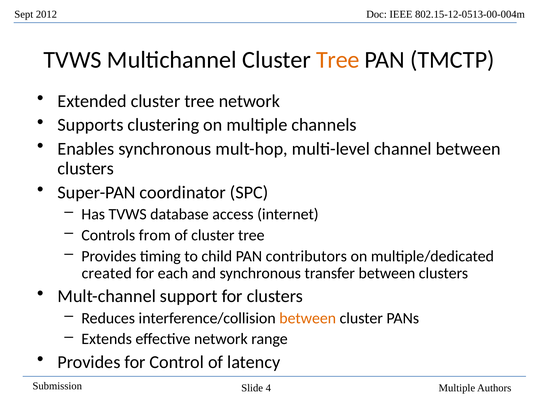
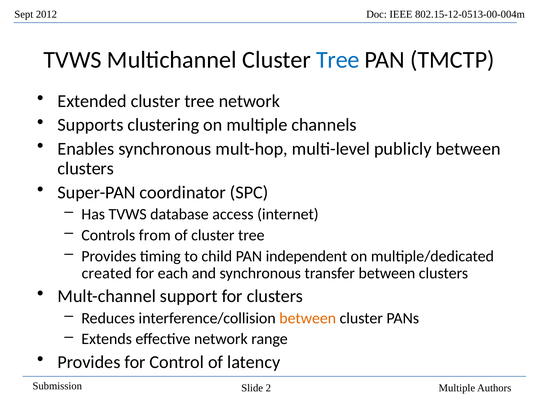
Tree at (338, 60) colour: orange -> blue
channel: channel -> publicly
contributors: contributors -> independent
4: 4 -> 2
